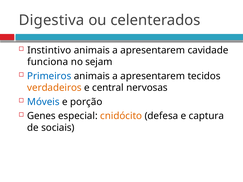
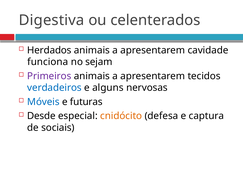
Instintivo: Instintivo -> Herdados
Primeiros colour: blue -> purple
verdadeiros colour: orange -> blue
central: central -> alguns
porção: porção -> futuras
Genes: Genes -> Desde
